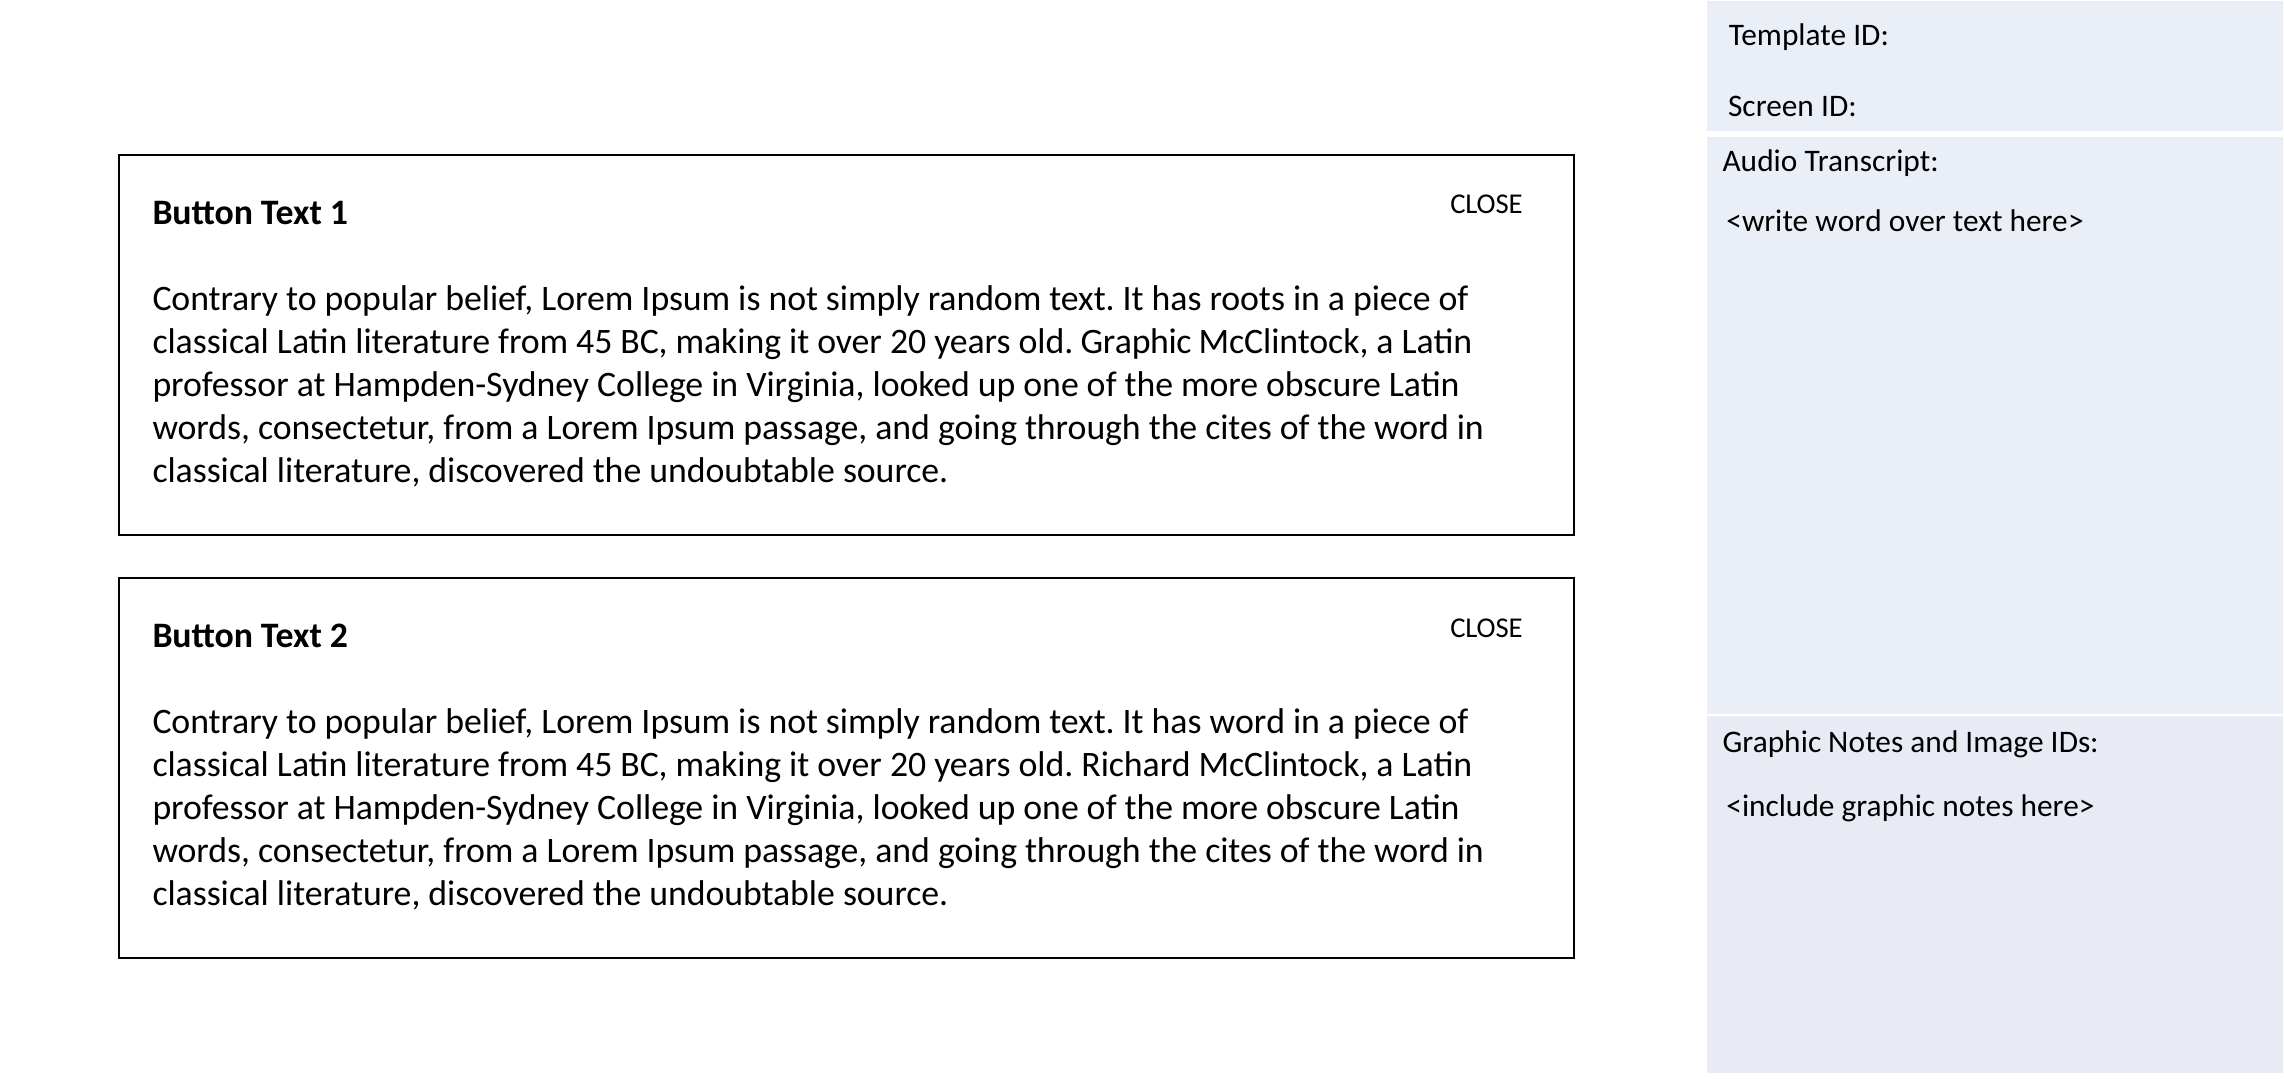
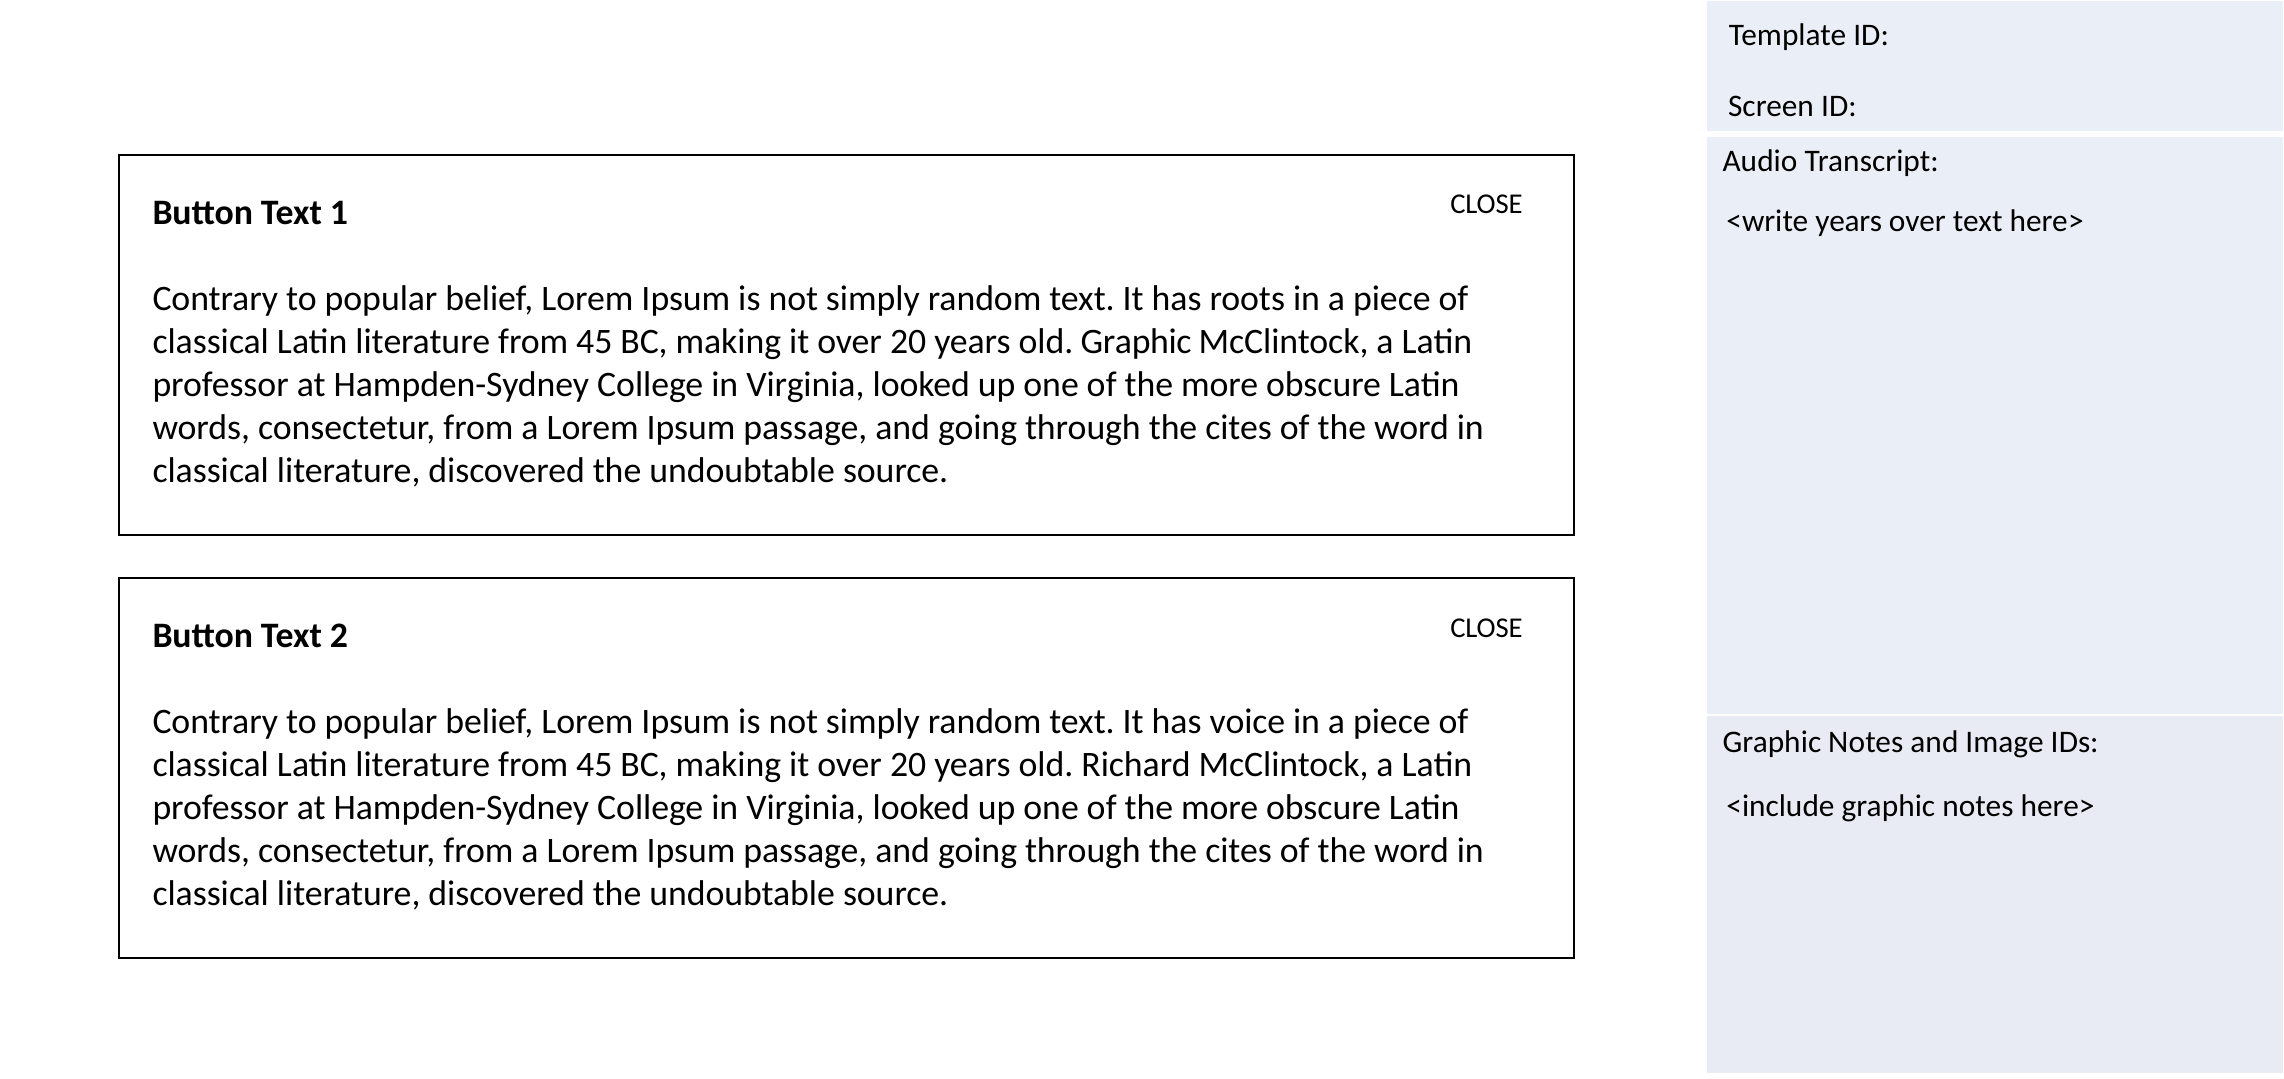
<write word: word -> years
has word: word -> voice
